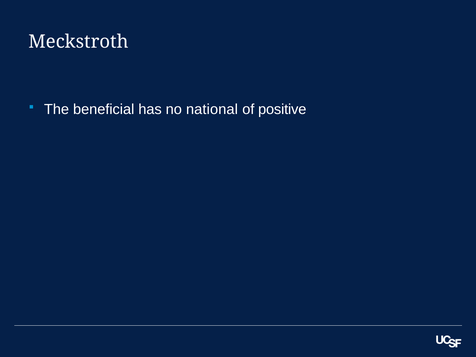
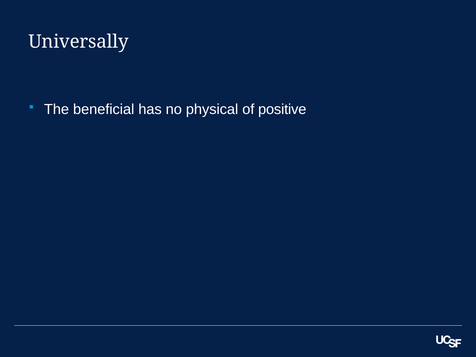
Meckstroth: Meckstroth -> Universally
national: national -> physical
